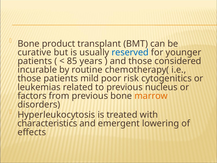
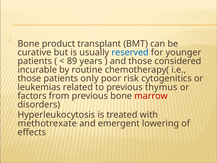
85: 85 -> 89
mild: mild -> only
nucleus: nucleus -> thymus
marrow colour: orange -> red
characteristics: characteristics -> methotrexate
